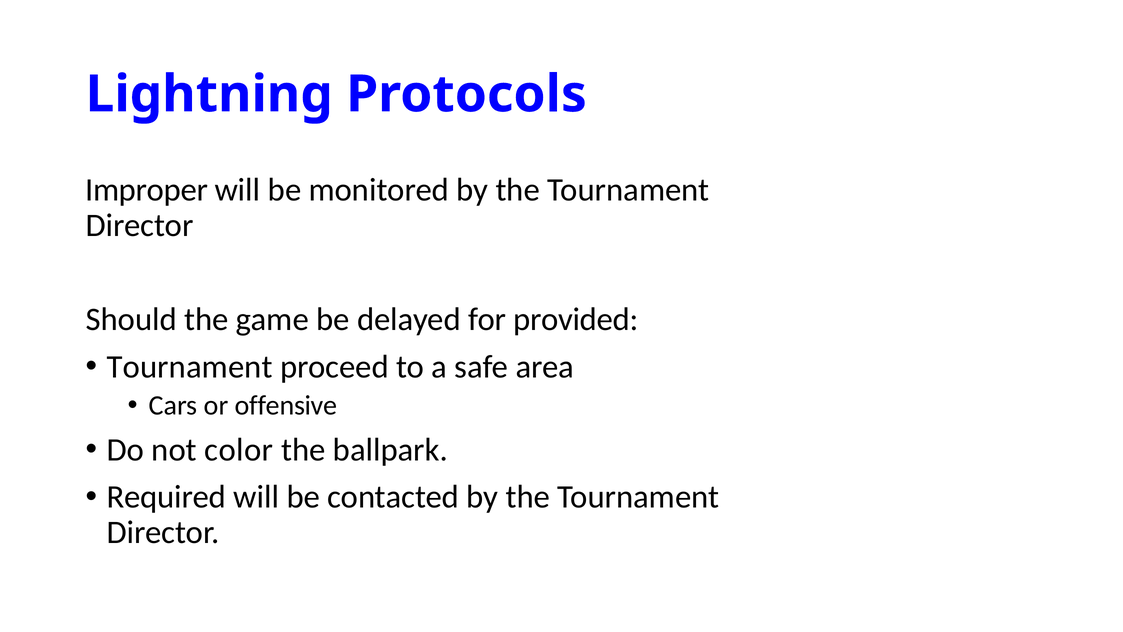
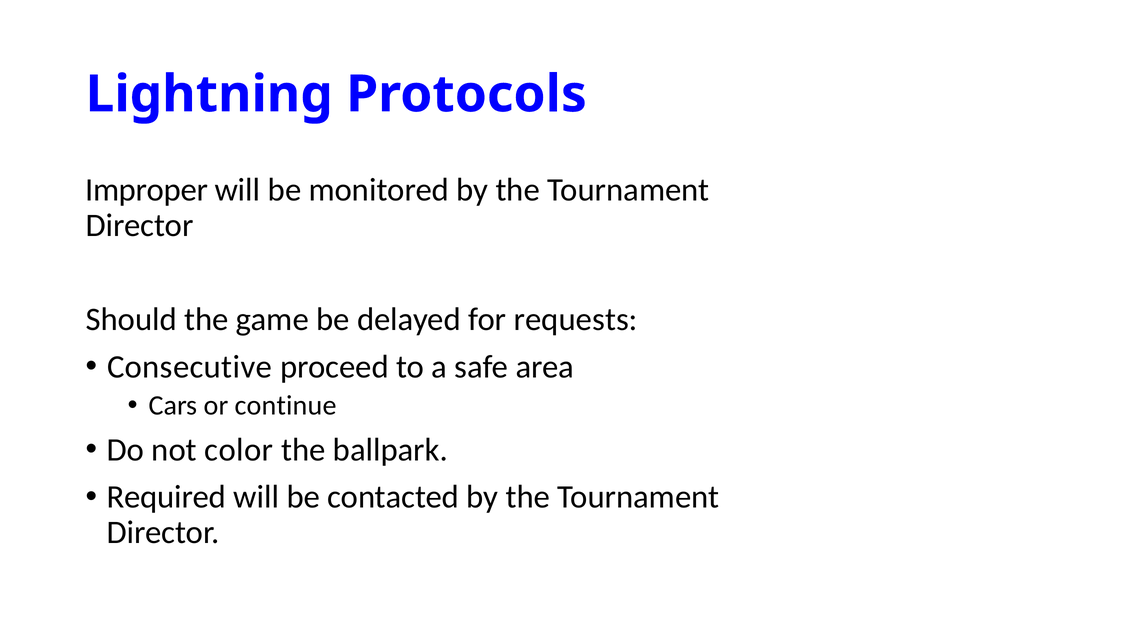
provided: provided -> requests
Tournament at (190, 367): Tournament -> Consecutive
offensive: offensive -> continue
